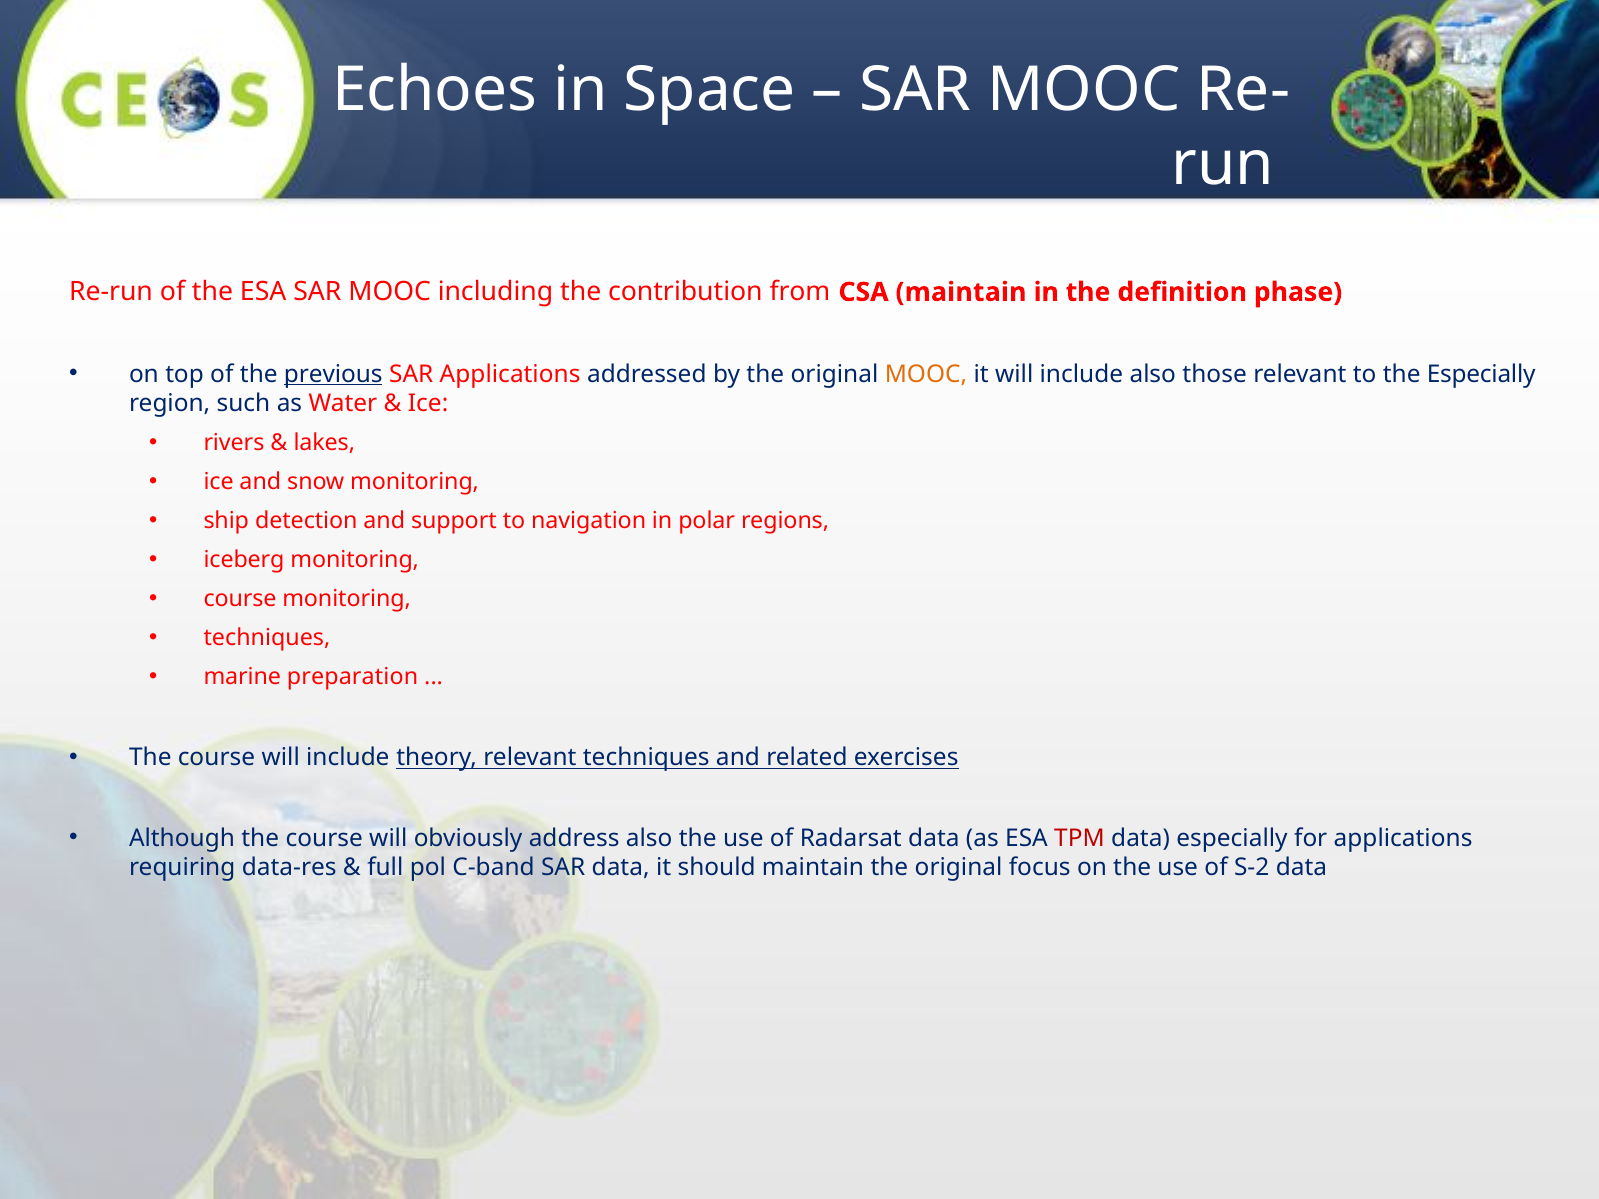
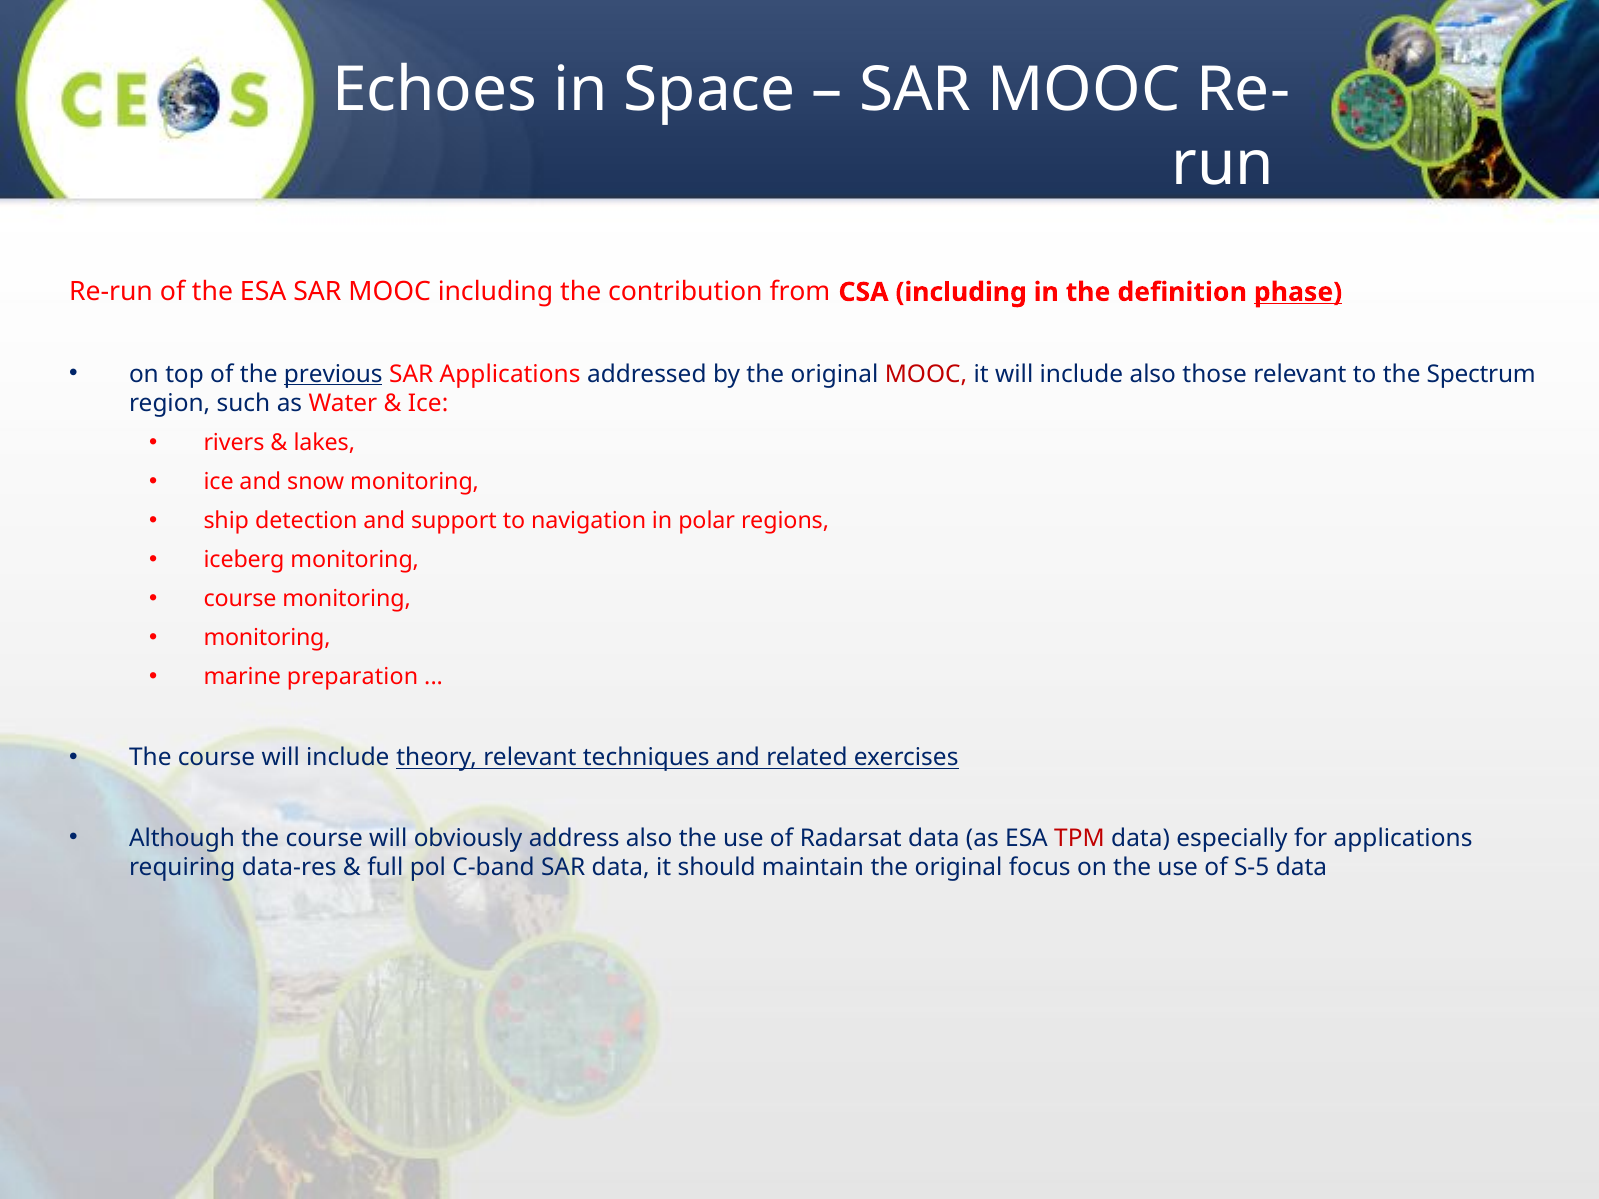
CSA maintain: maintain -> including
phase underline: none -> present
MOOC at (926, 374) colour: orange -> red
the Especially: Especially -> Spectrum
techniques at (267, 638): techniques -> monitoring
S-2: S-2 -> S-5
